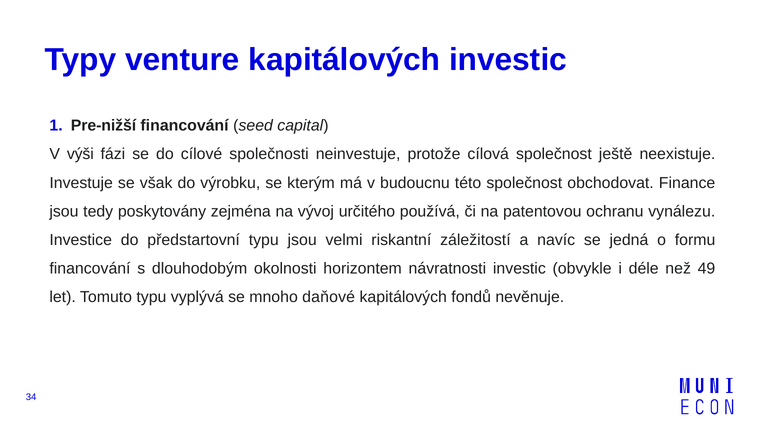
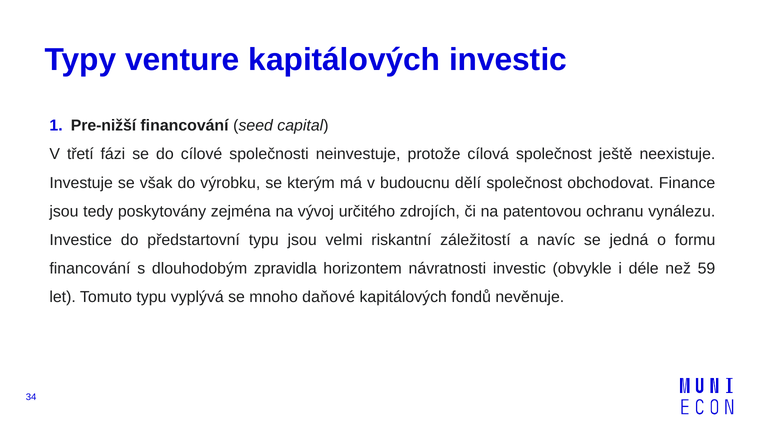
výši: výši -> třetí
této: této -> dělí
používá: používá -> zdrojích
okolnosti: okolnosti -> zpravidla
49: 49 -> 59
